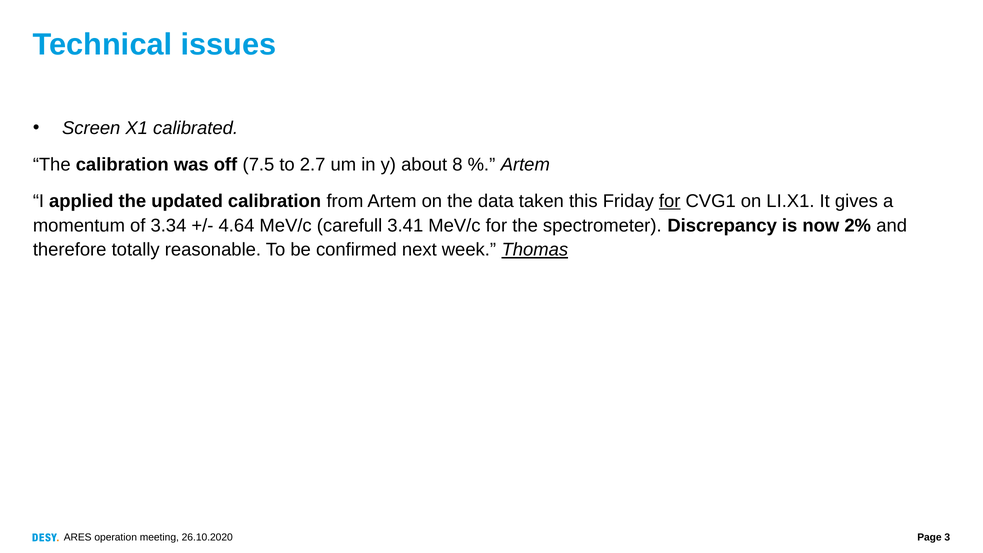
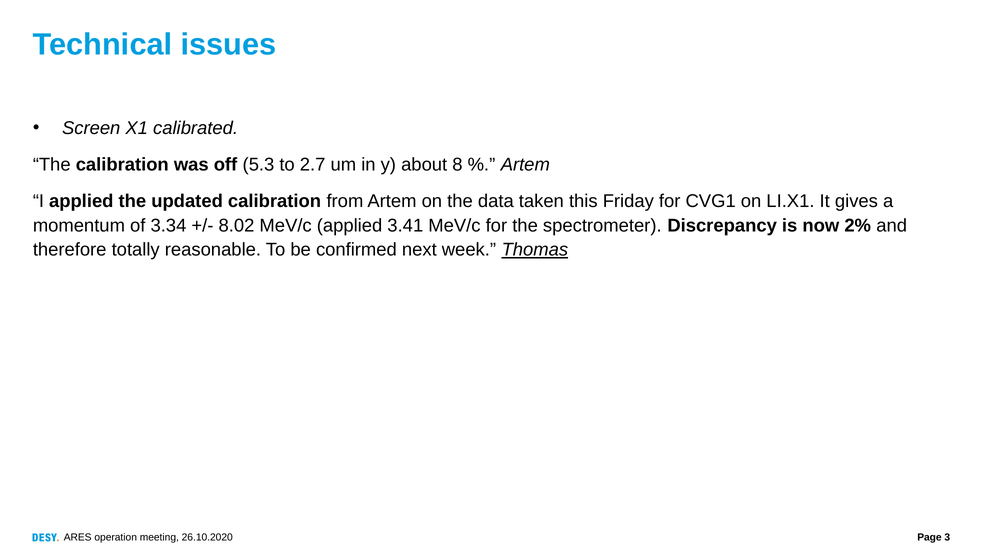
7.5: 7.5 -> 5.3
for at (670, 201) underline: present -> none
4.64: 4.64 -> 8.02
MeV/c carefull: carefull -> applied
